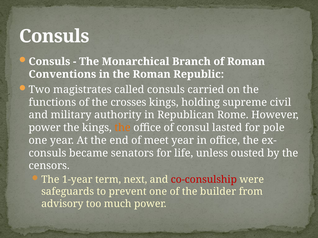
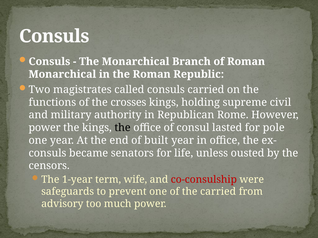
Conventions at (62, 74): Conventions -> Monarchical
the at (123, 128) colour: orange -> black
meet: meet -> built
next: next -> wife
the builder: builder -> carried
